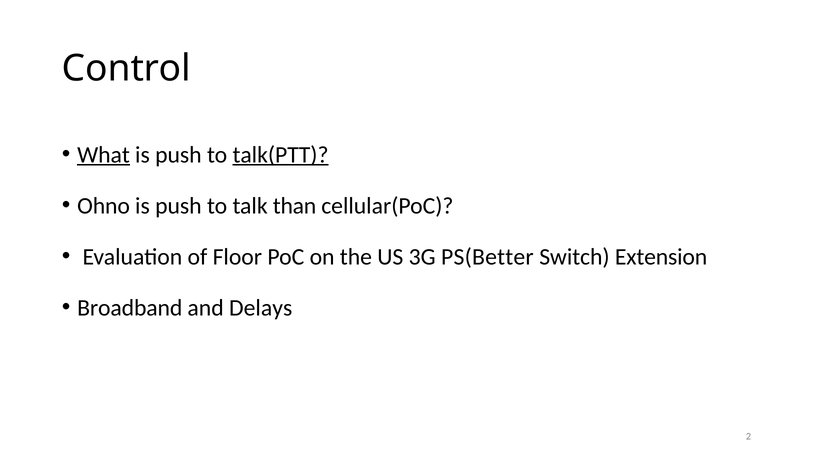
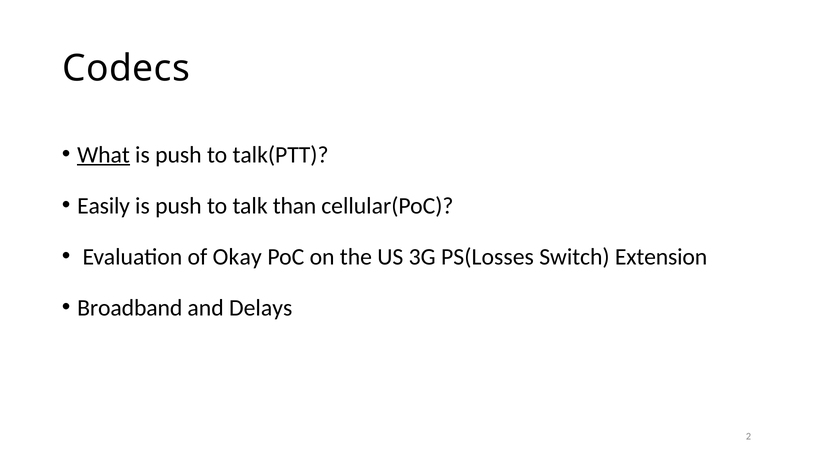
Control: Control -> Codecs
talk(PTT underline: present -> none
Ohno: Ohno -> Easily
Floor: Floor -> Okay
PS(Better: PS(Better -> PS(Losses
